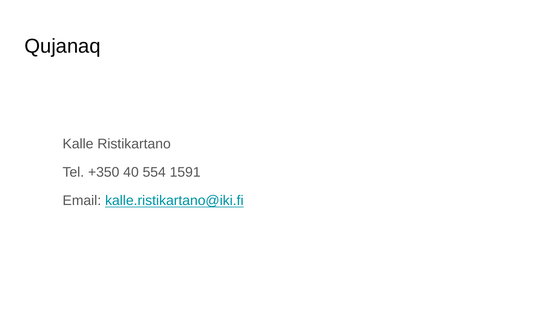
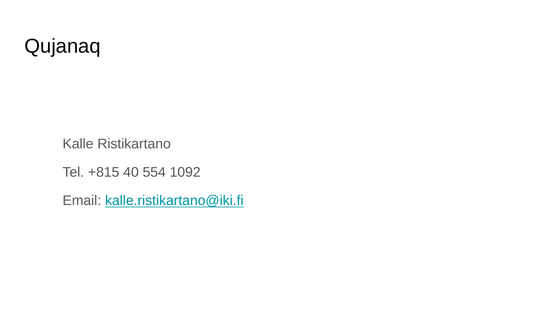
+350: +350 -> +815
1591: 1591 -> 1092
